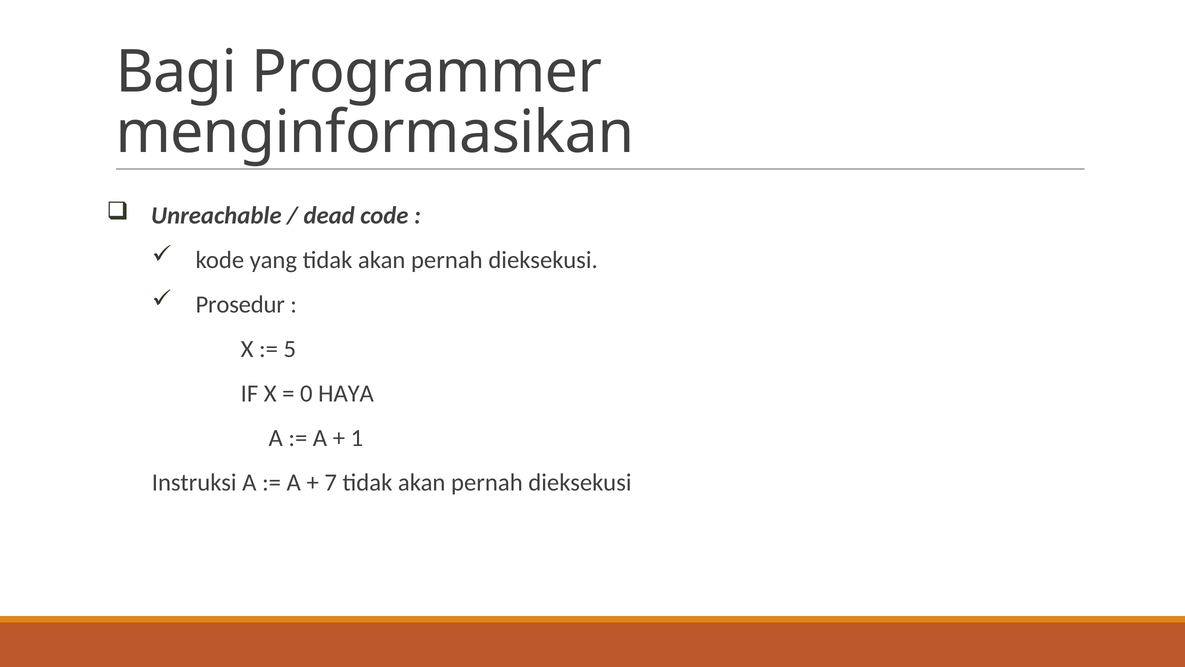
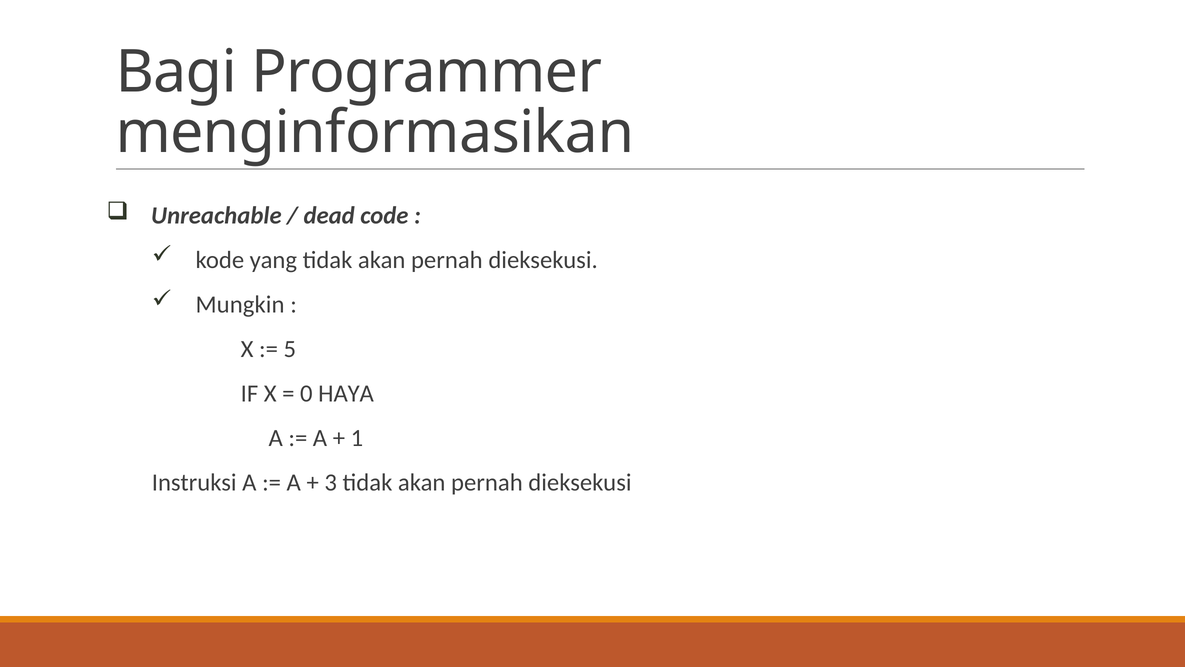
Prosedur: Prosedur -> Mungkin
7: 7 -> 3
